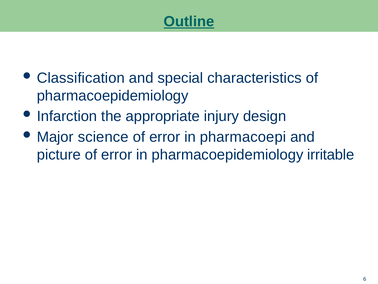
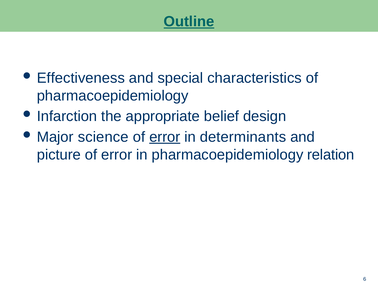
Classification: Classification -> Effectiveness
injury: injury -> belief
error at (165, 137) underline: none -> present
pharmacoepi: pharmacoepi -> determinants
irritable: irritable -> relation
